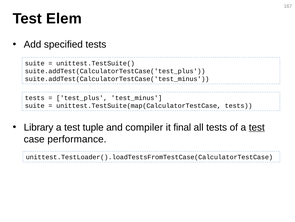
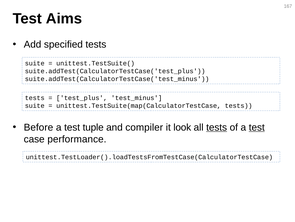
Elem: Elem -> Aims
Library: Library -> Before
final: final -> look
tests at (217, 127) underline: none -> present
